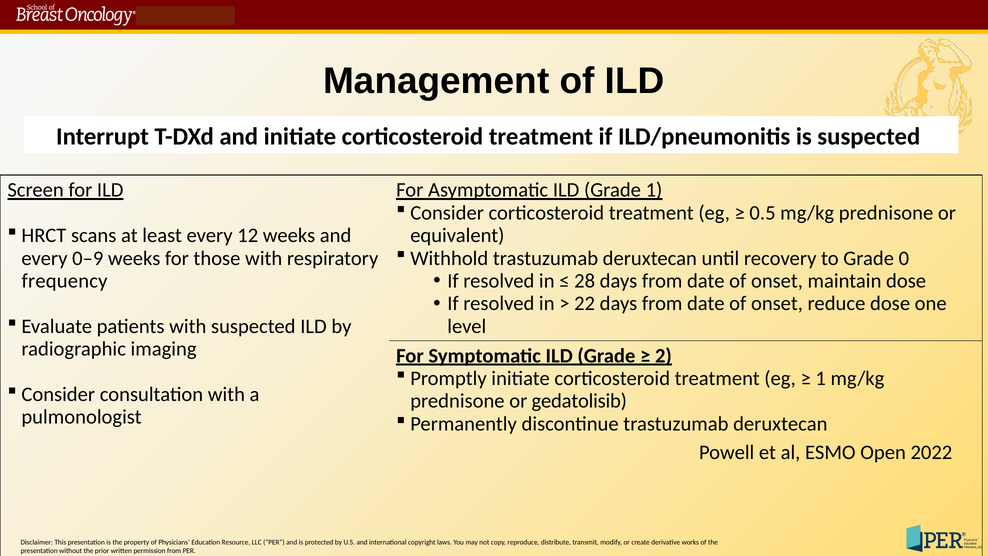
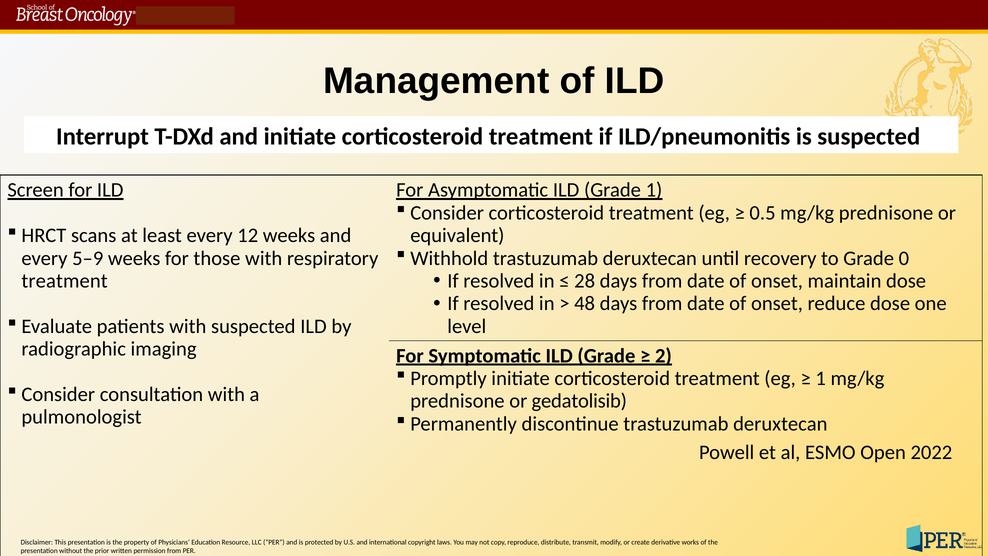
0–9: 0–9 -> 5–9
frequency at (65, 281): frequency -> treatment
22: 22 -> 48
